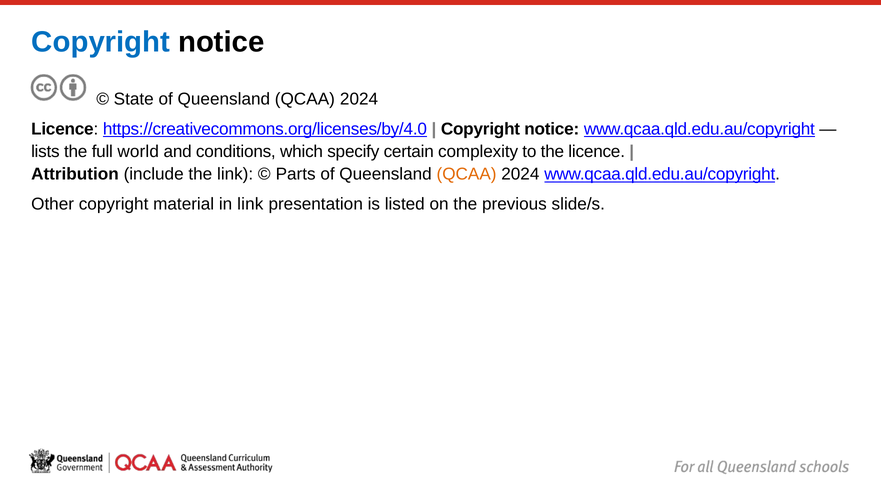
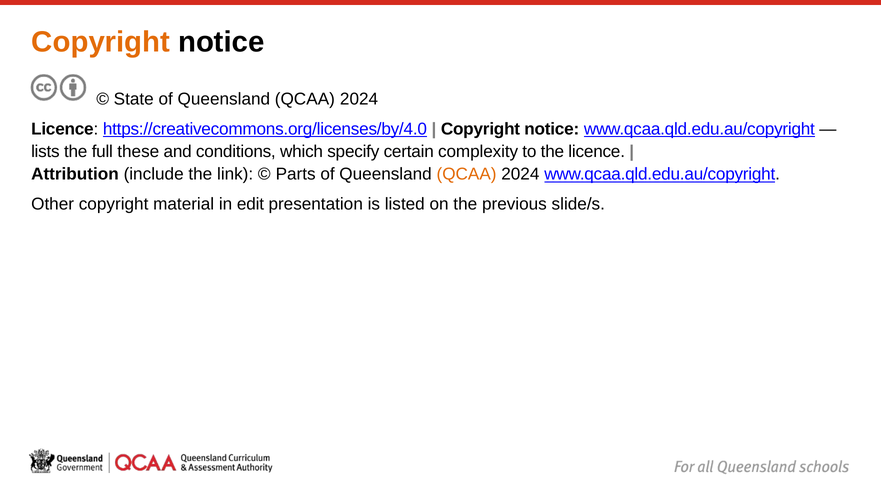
Copyright at (101, 42) colour: blue -> orange
world: world -> these
in link: link -> edit
